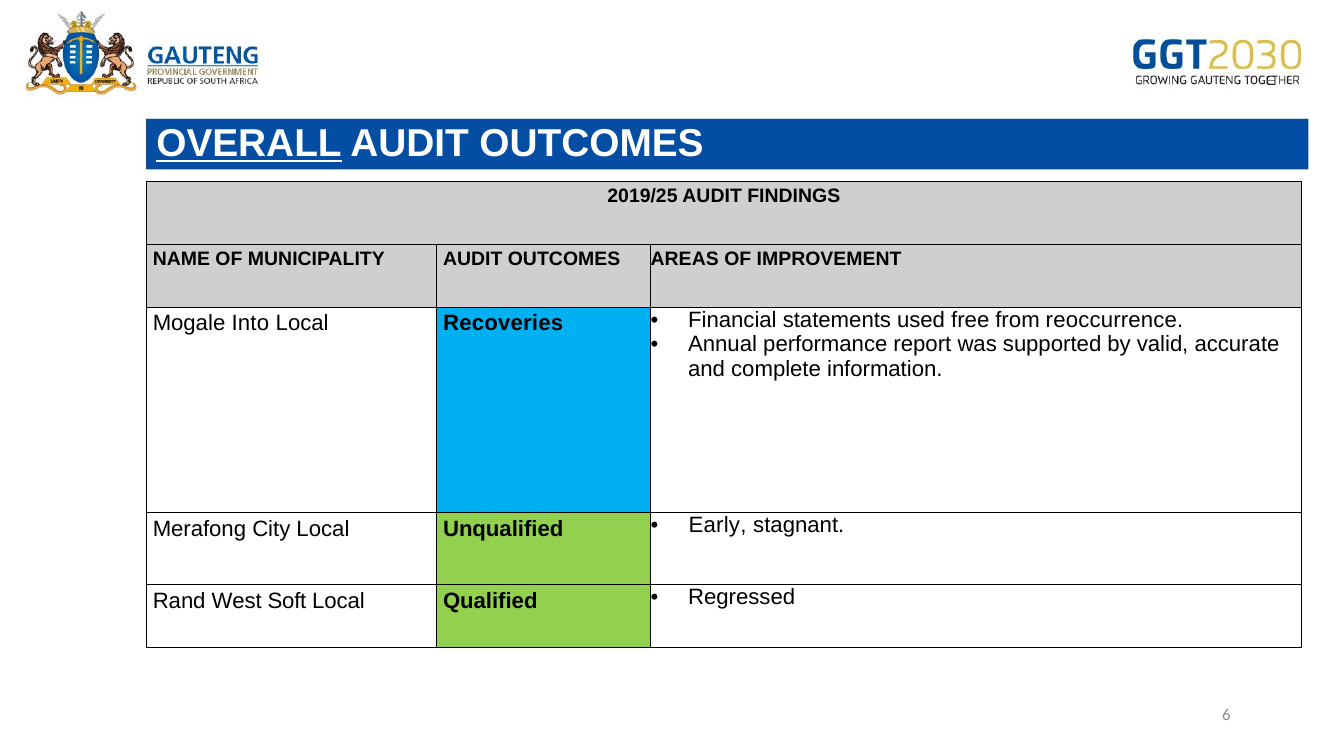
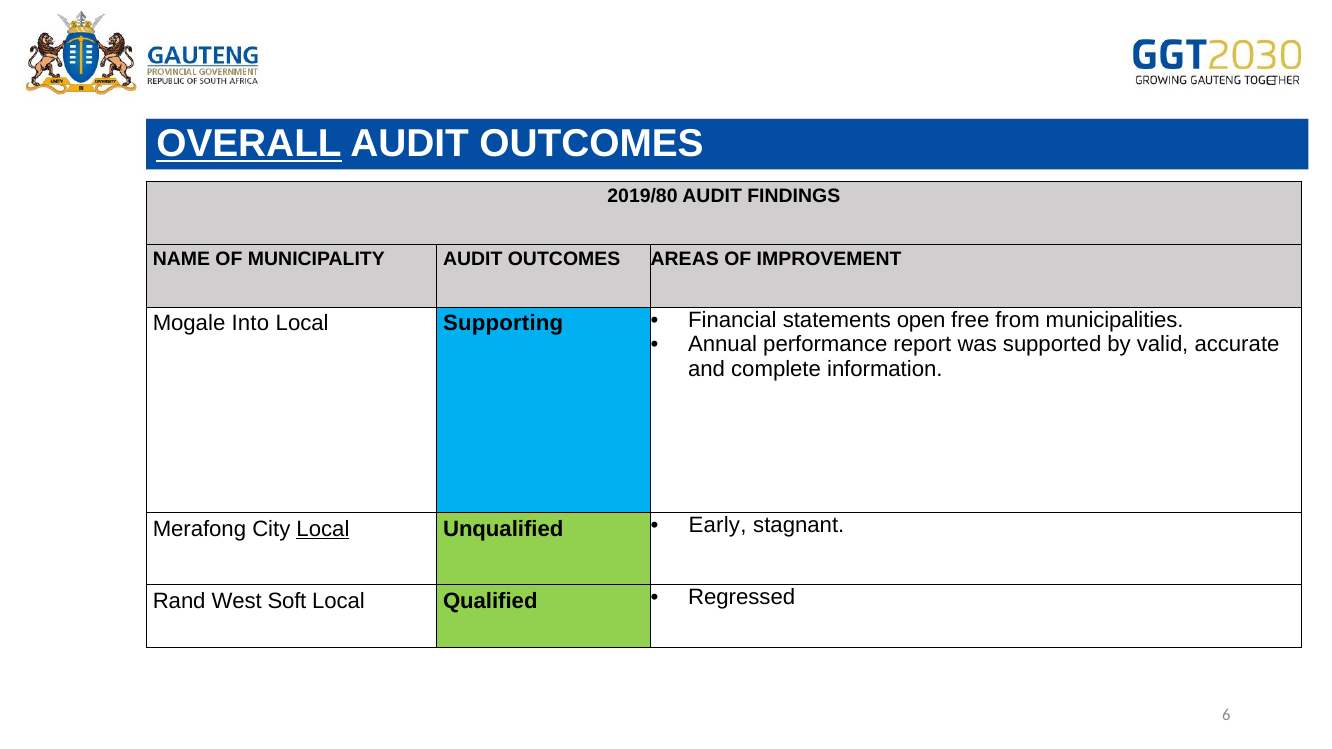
2019/25: 2019/25 -> 2019/80
Recoveries: Recoveries -> Supporting
used: used -> open
reoccurrence: reoccurrence -> municipalities
Local at (323, 529) underline: none -> present
